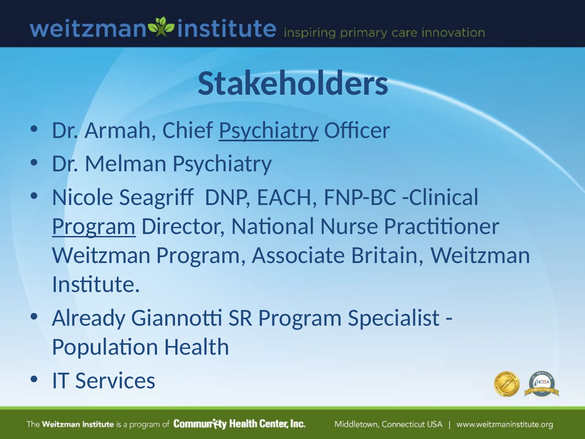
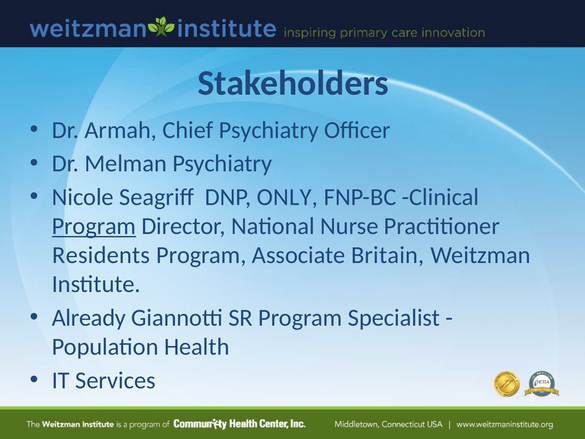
Psychiatry at (269, 130) underline: present -> none
EACH: EACH -> ONLY
Weitzman at (101, 255): Weitzman -> Residents
